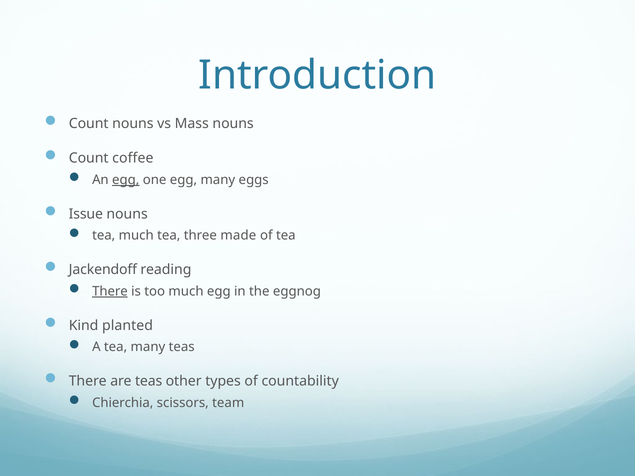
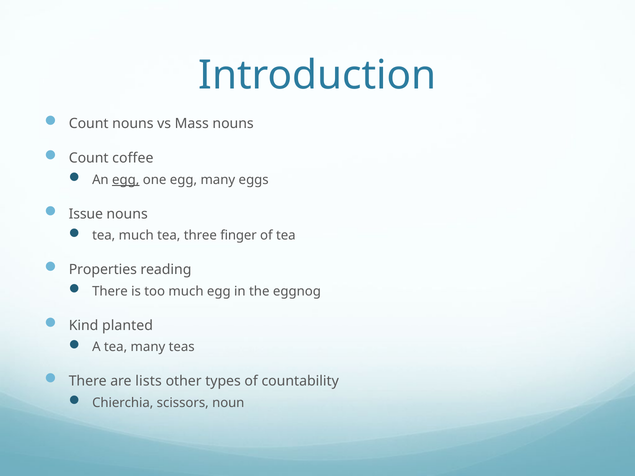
made: made -> finger
Jackendoff: Jackendoff -> Properties
There at (110, 291) underline: present -> none
are teas: teas -> lists
team: team -> noun
